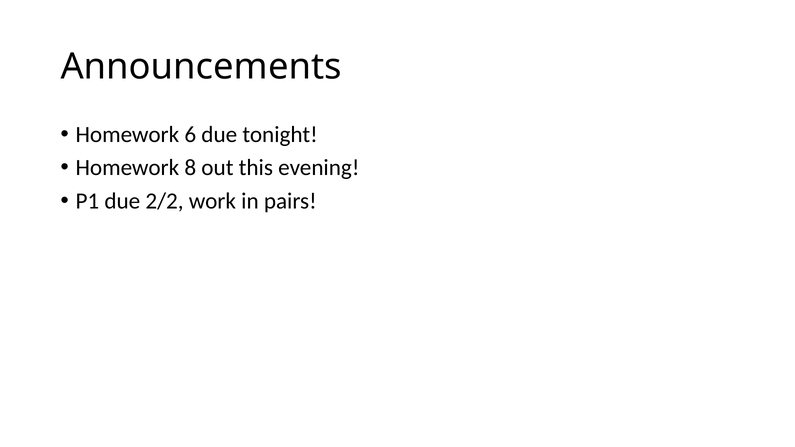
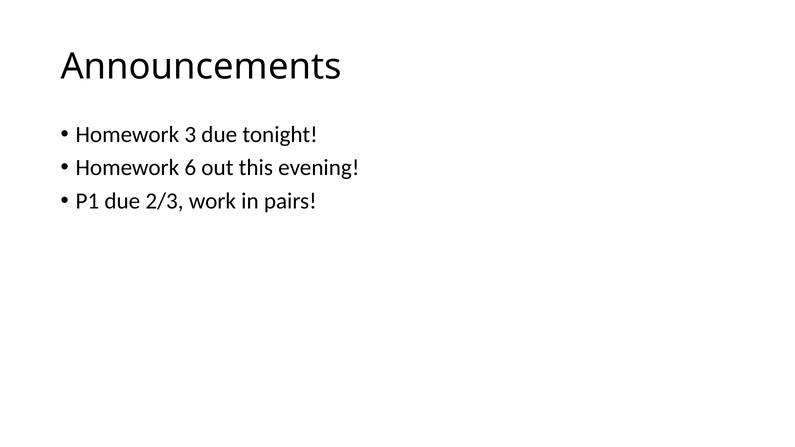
6: 6 -> 3
8: 8 -> 6
2/2: 2/2 -> 2/3
